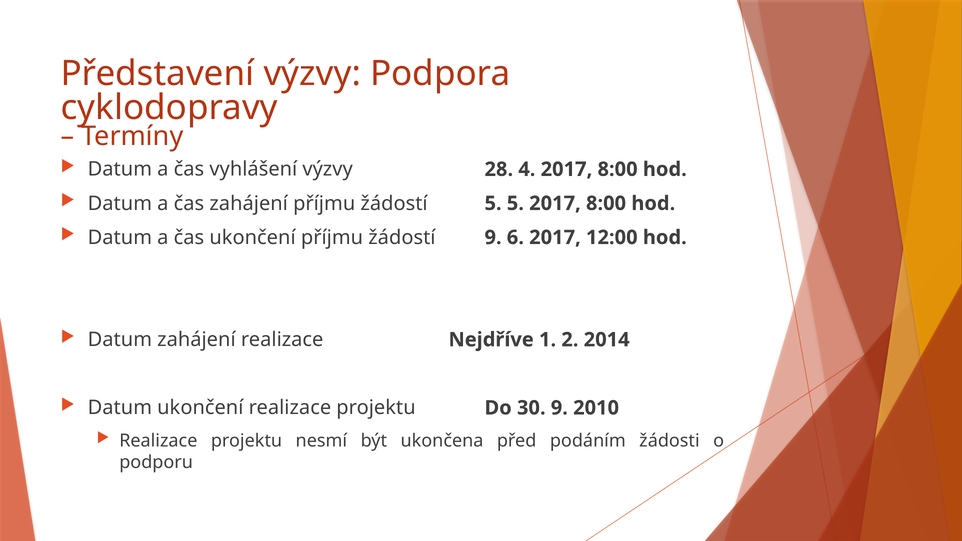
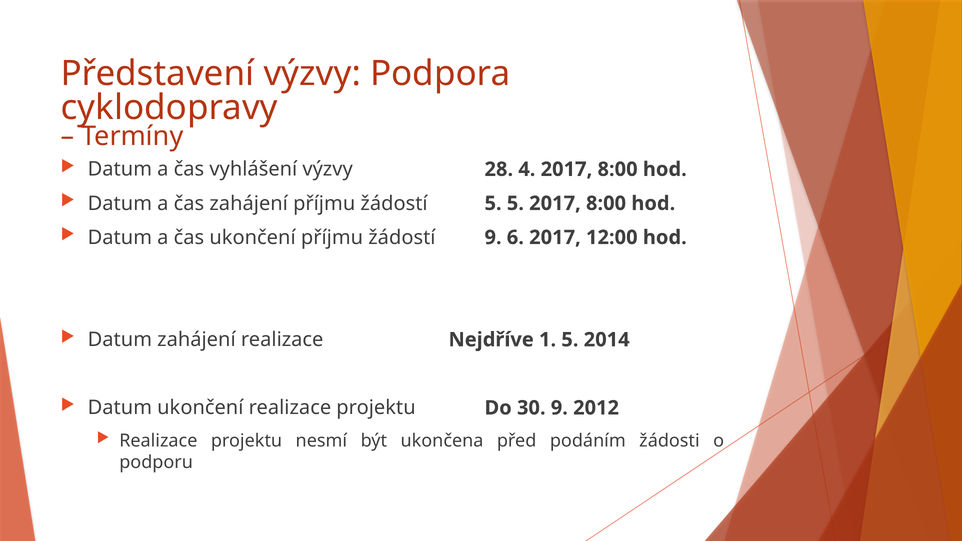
1 2: 2 -> 5
2010: 2010 -> 2012
